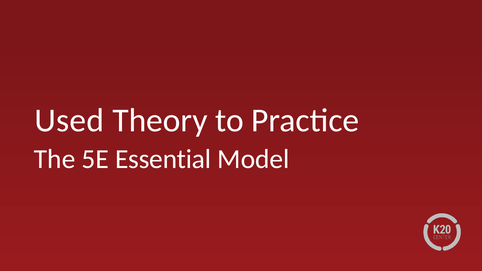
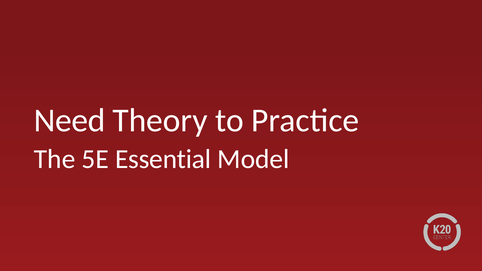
Used: Used -> Need
